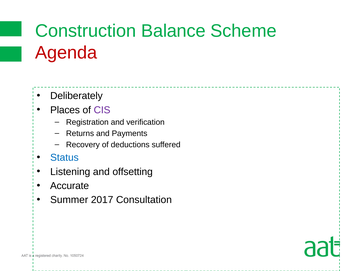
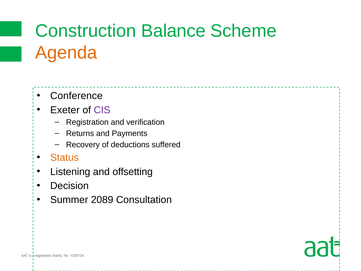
Agenda colour: red -> orange
Deliberately: Deliberately -> Conference
Places: Places -> Exeter
Status colour: blue -> orange
Accurate: Accurate -> Decision
2017: 2017 -> 2089
